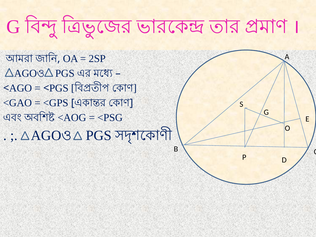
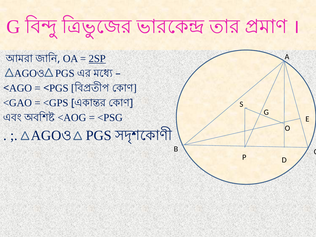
2SP underline: none -> present
